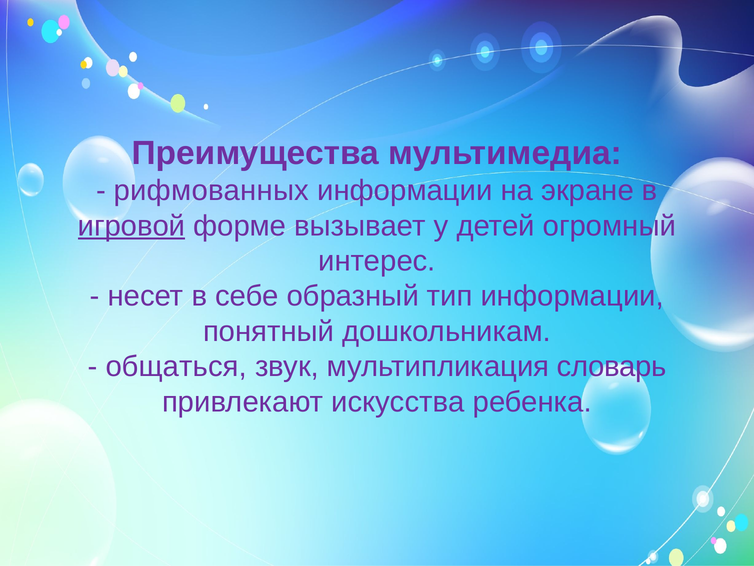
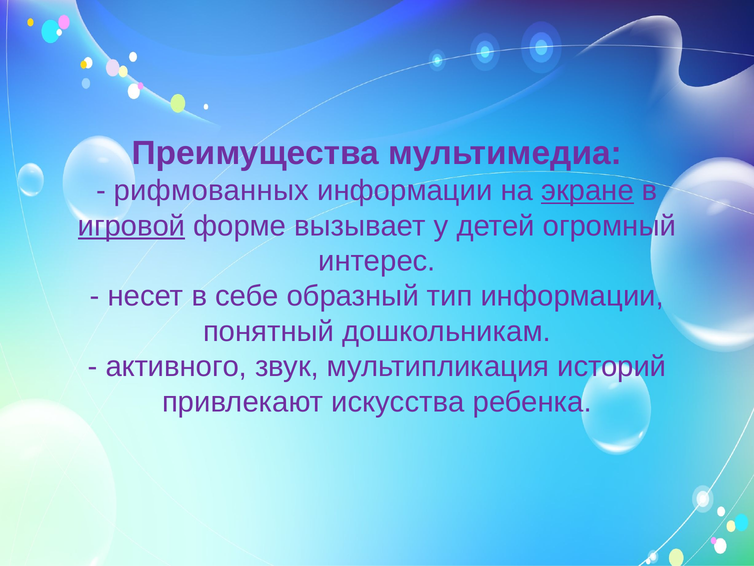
экране underline: none -> present
общаться: общаться -> активного
словарь: словарь -> историй
